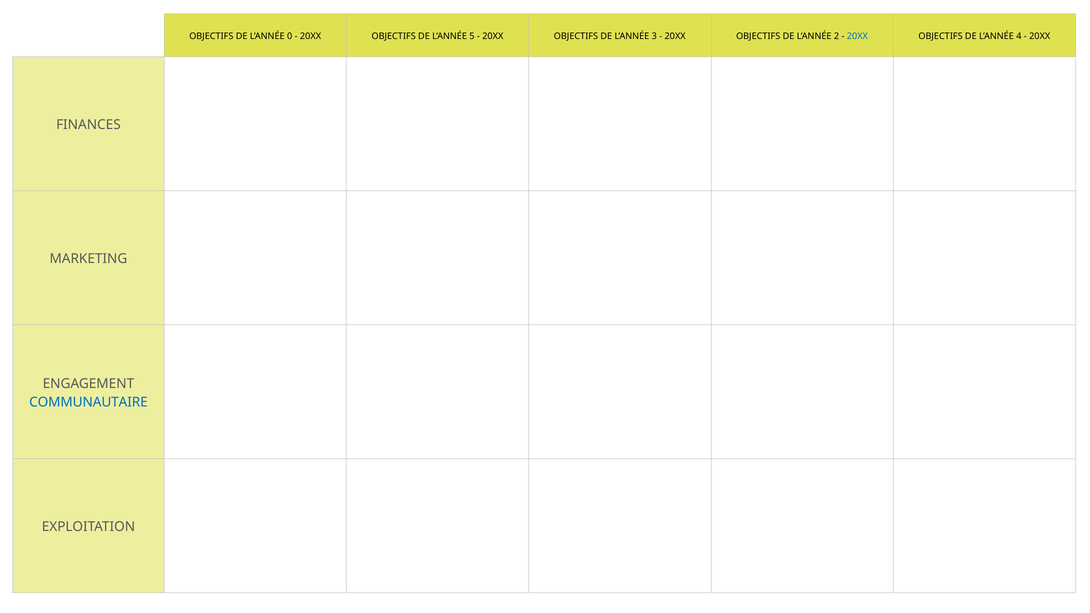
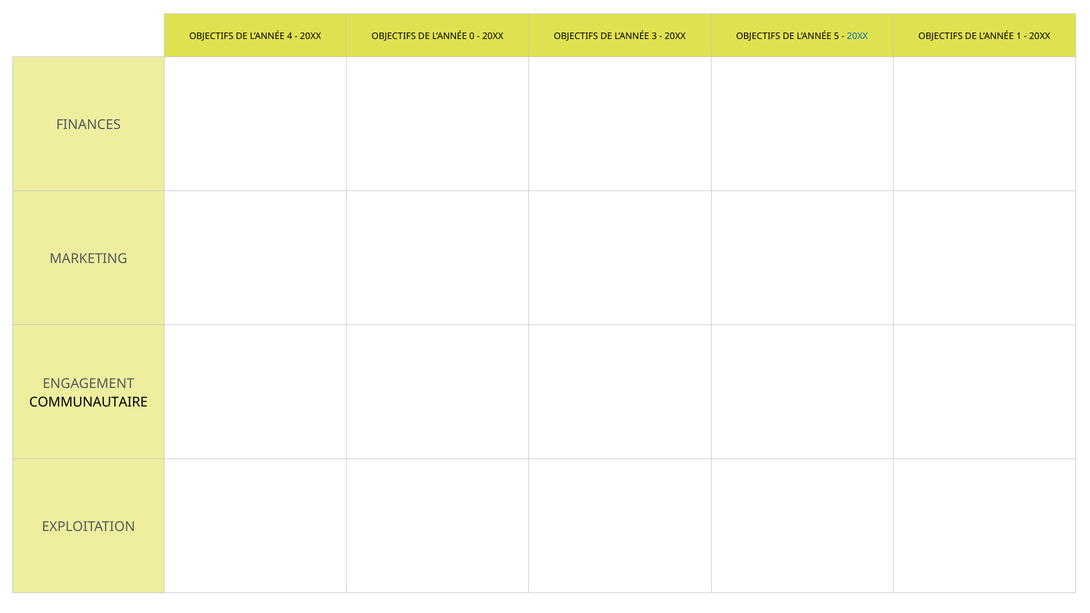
0: 0 -> 4
5: 5 -> 0
2: 2 -> 5
4: 4 -> 1
COMMUNAUTAIRE colour: blue -> black
